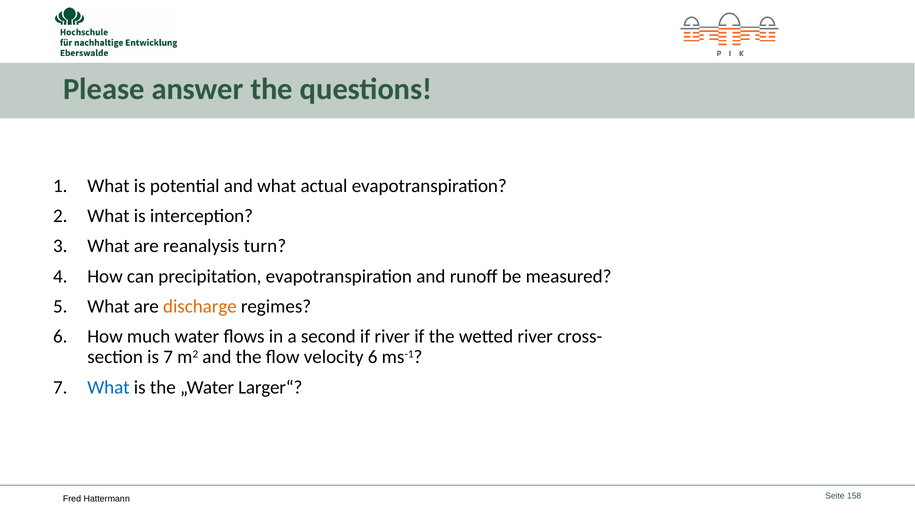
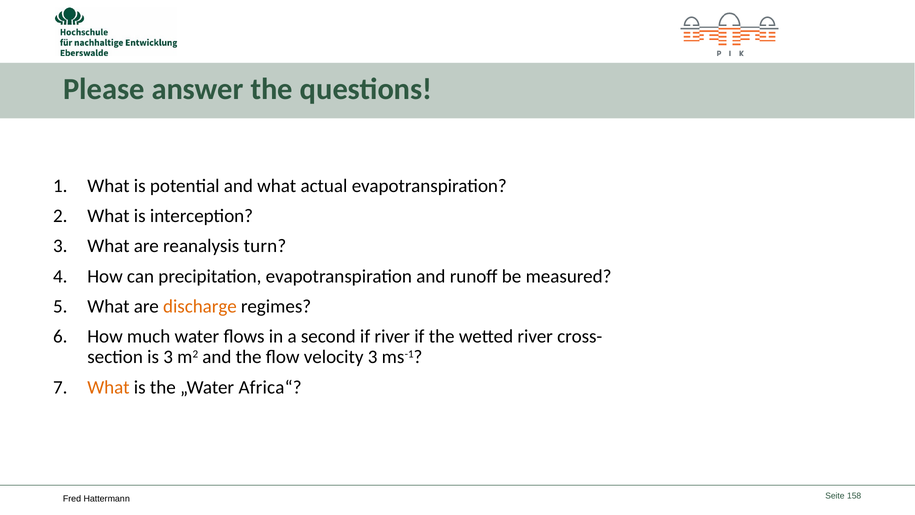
is 7: 7 -> 3
velocity 6: 6 -> 3
What at (108, 387) colour: blue -> orange
Larger“: Larger“ -> Africa“
